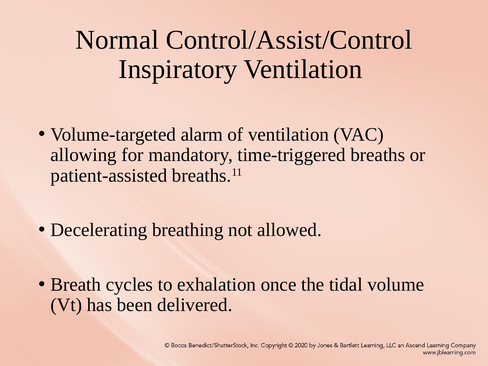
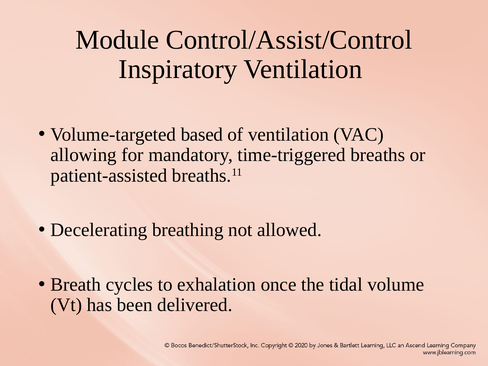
Normal: Normal -> Module
alarm: alarm -> based
